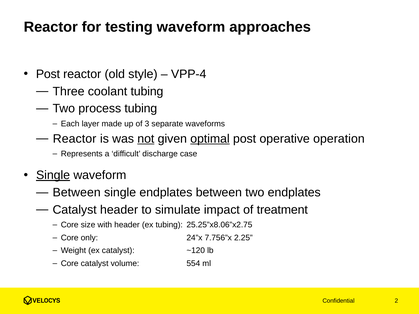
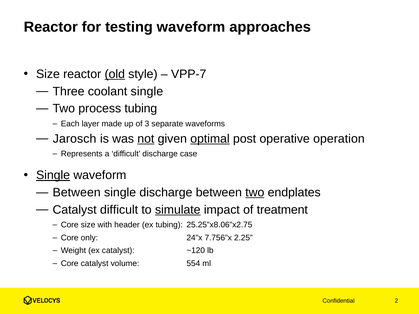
Post at (48, 74): Post -> Size
old underline: none -> present
VPP-4: VPP-4 -> VPP-7
coolant tubing: tubing -> single
Reactor at (75, 139): Reactor -> Jarosch
single endplates: endplates -> discharge
two at (255, 193) underline: none -> present
Catalyst header: header -> difficult
simulate underline: none -> present
